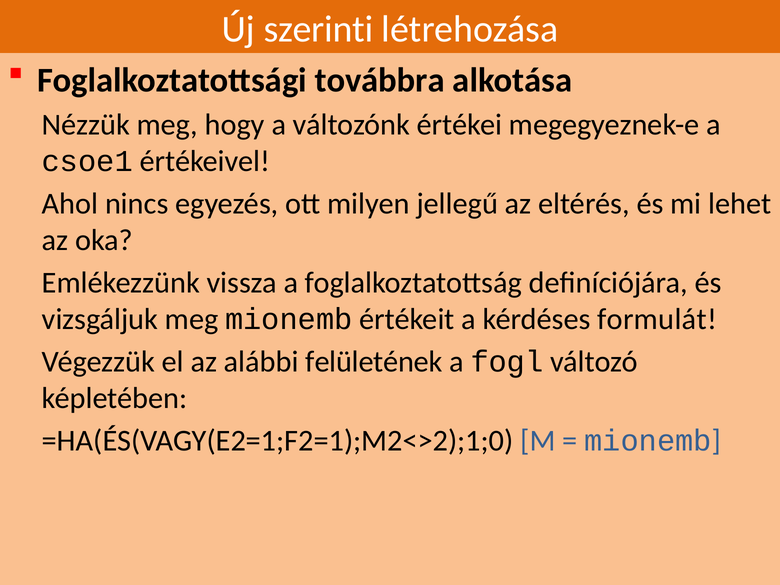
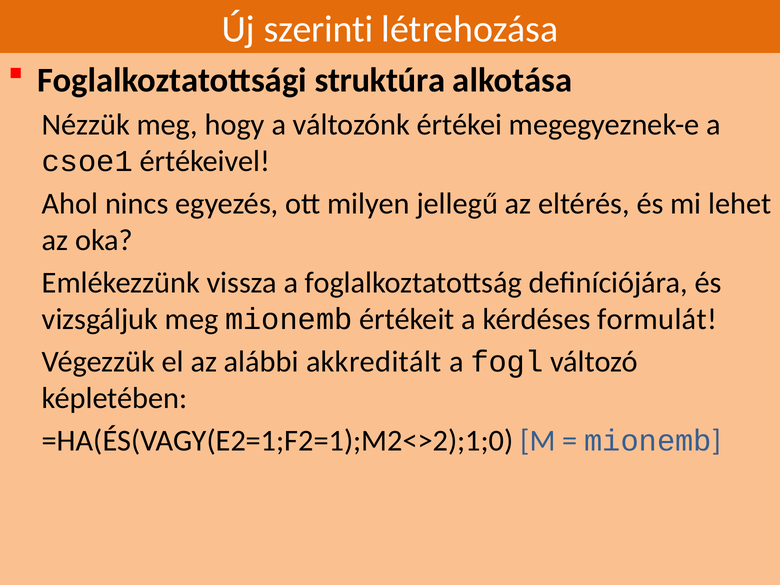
továbbra: továbbra -> struktúra
felületének: felületének -> akkreditált
